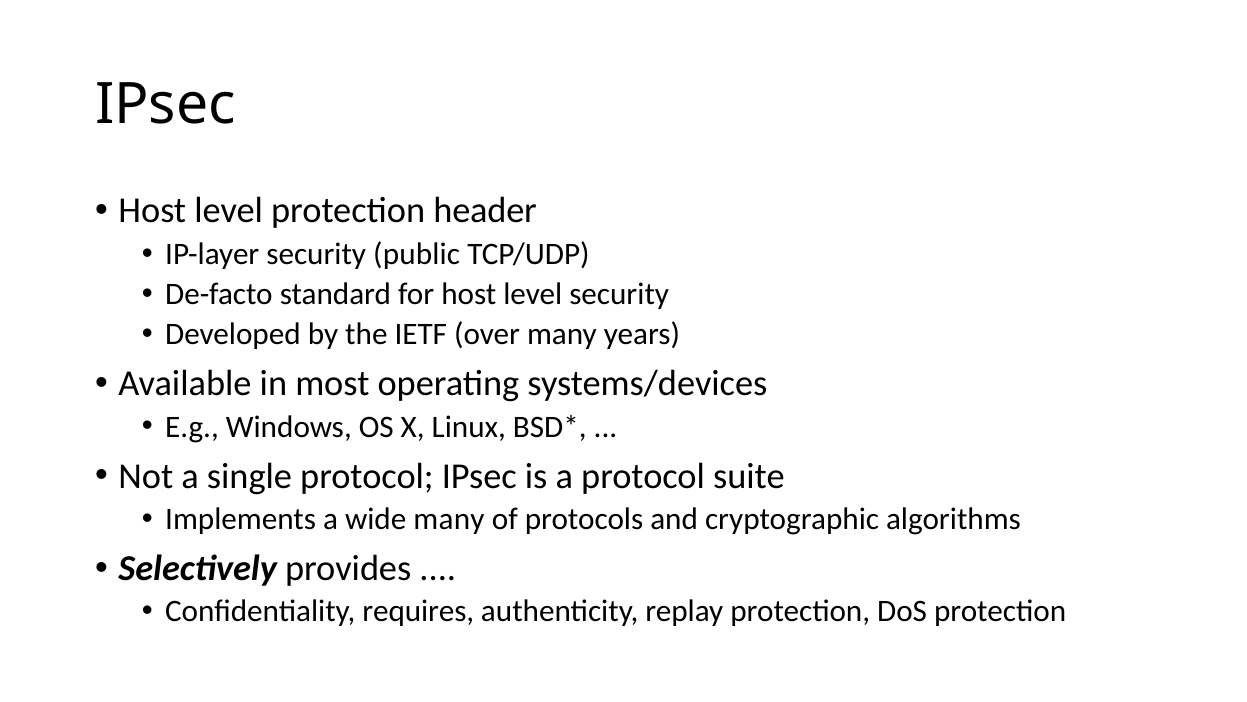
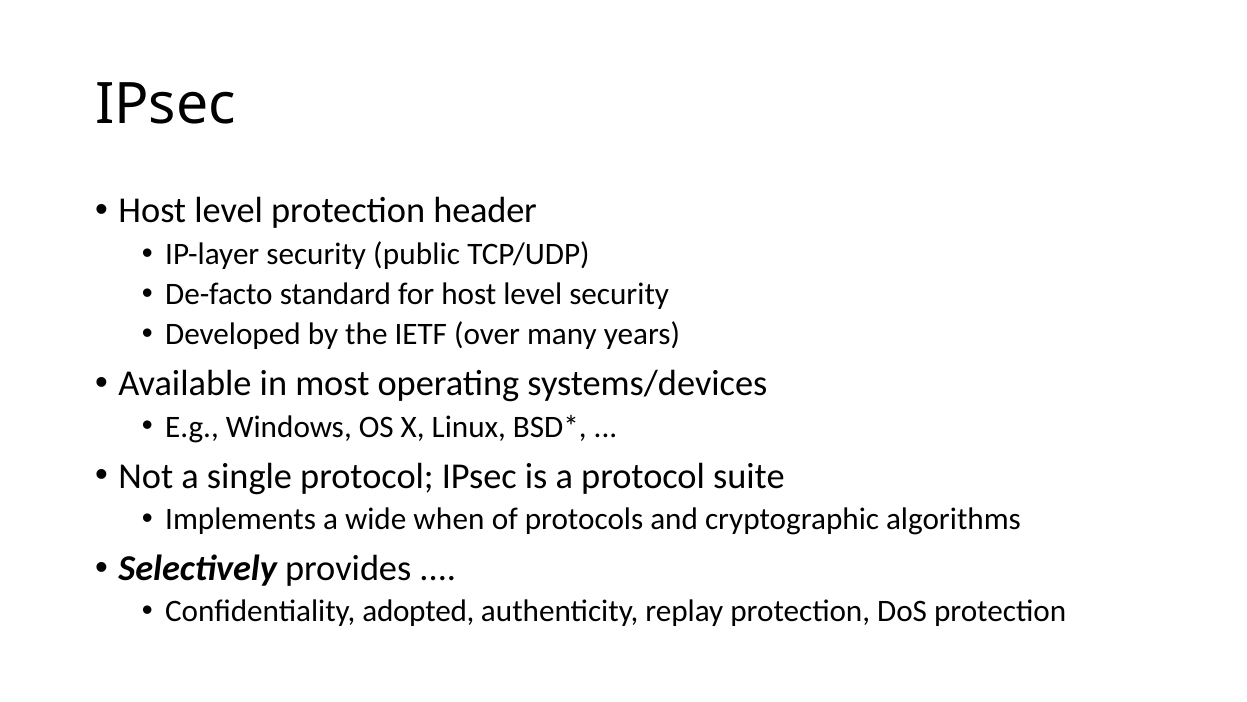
wide many: many -> when
requires: requires -> adopted
